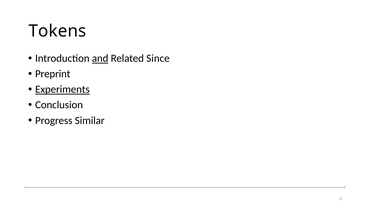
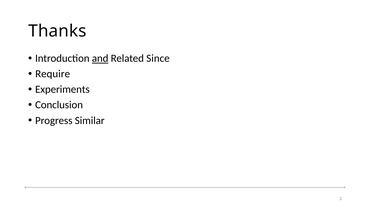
Tokens: Tokens -> Thanks
Preprint: Preprint -> Require
Experiments underline: present -> none
